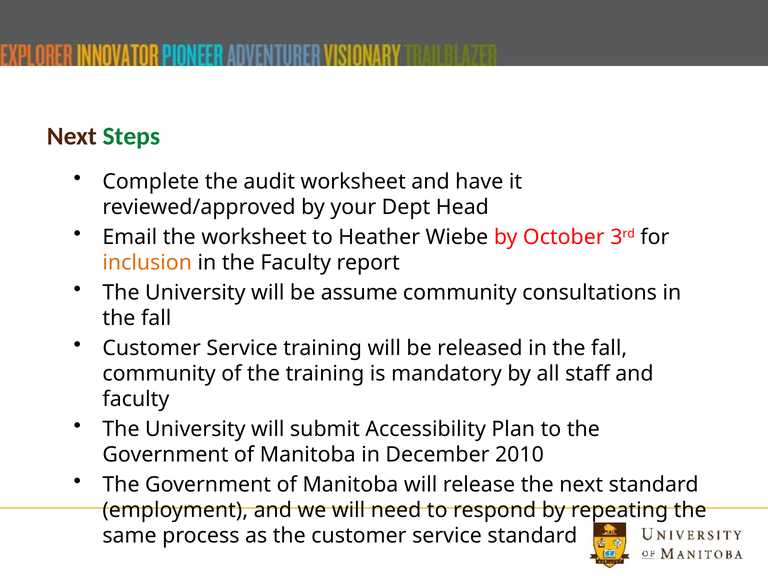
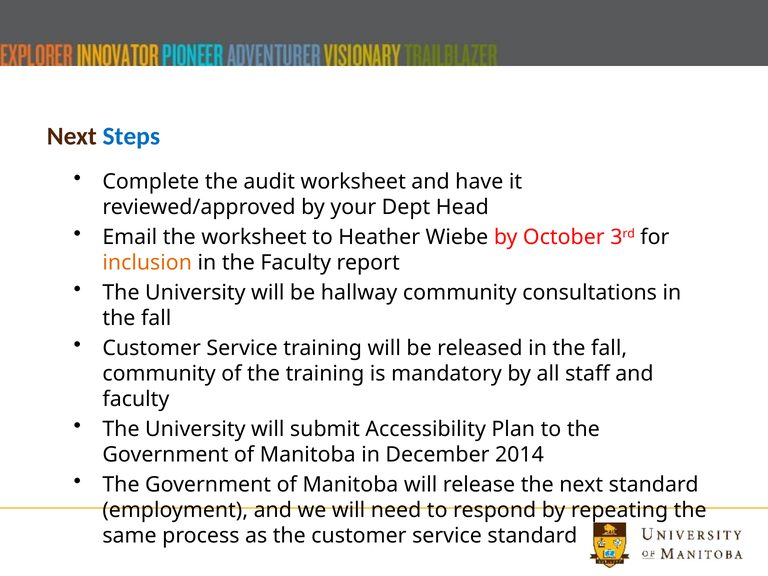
Steps colour: green -> blue
assume: assume -> hallway
2010: 2010 -> 2014
